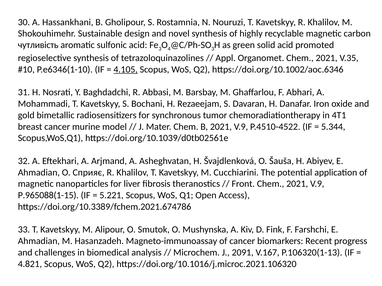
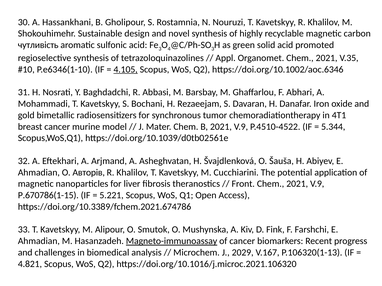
Сприяє: Сприяє -> Авторів
P.965088(1-15: P.965088(1-15 -> P.670786(1-15
Magneto-immunoassay underline: none -> present
2091: 2091 -> 2029
